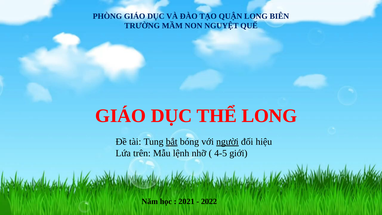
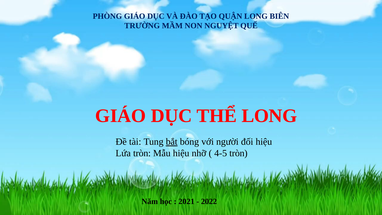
người underline: present -> none
Lứa trên: trên -> tròn
Mẫu lệnh: lệnh -> hiệu
4-5 giới: giới -> tròn
